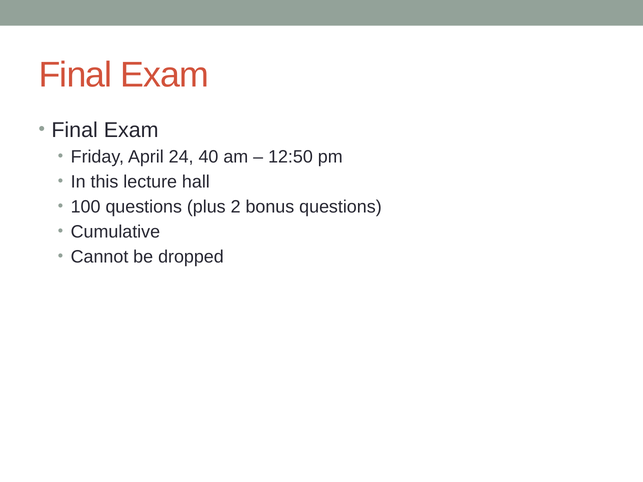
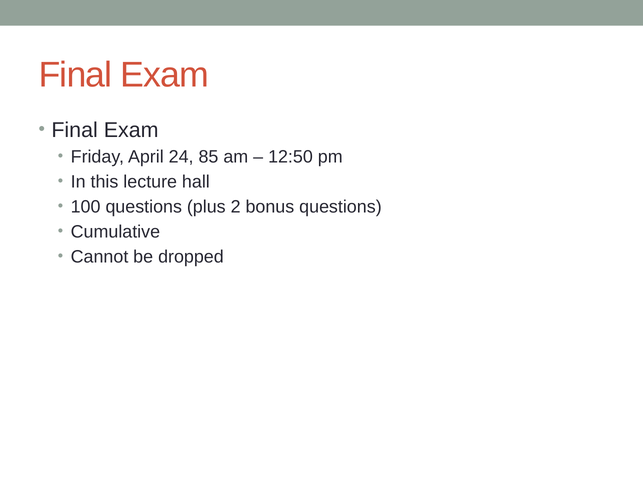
40: 40 -> 85
